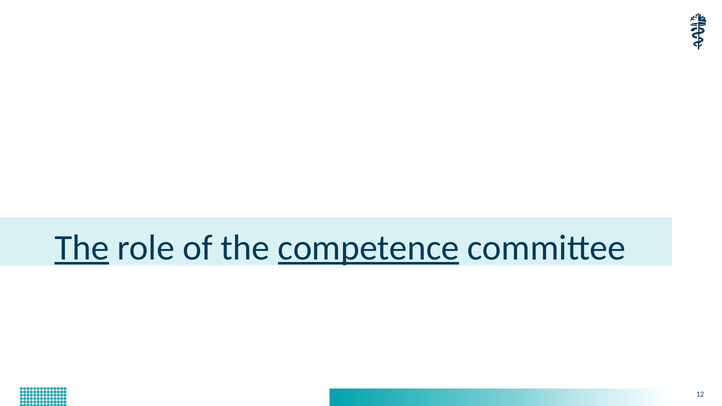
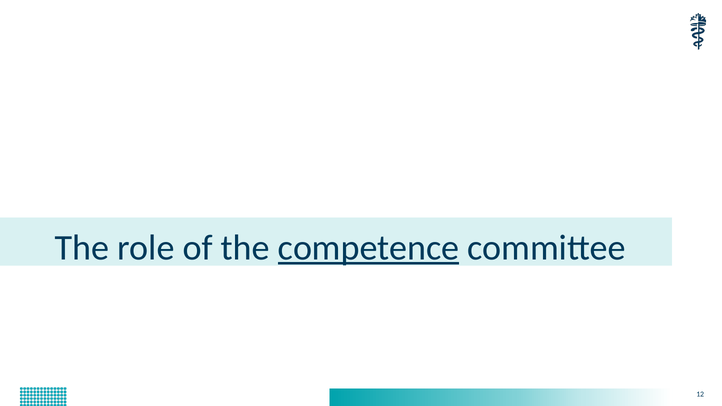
The at (82, 248) underline: present -> none
